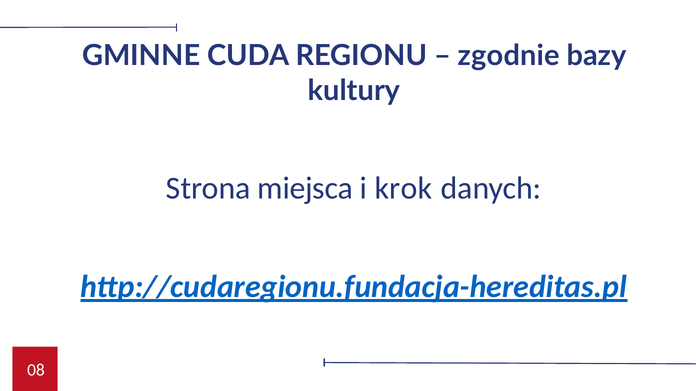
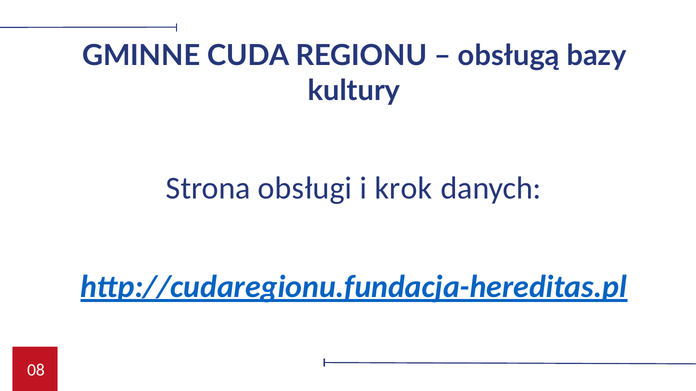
zgodnie: zgodnie -> obsługą
miejsca: miejsca -> obsługi
